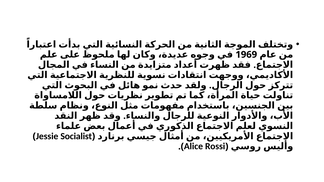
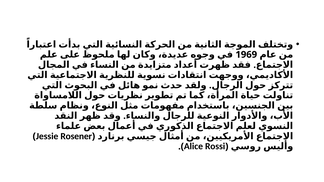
Socialist: Socialist -> Rosener
